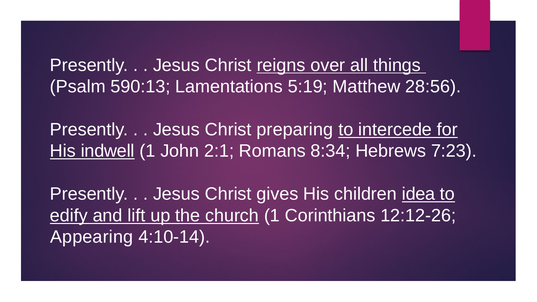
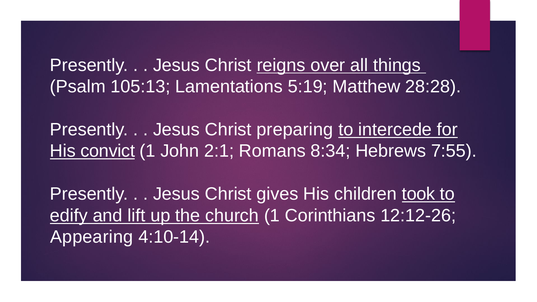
590:13: 590:13 -> 105:13
28:56: 28:56 -> 28:28
indwell: indwell -> convict
7:23: 7:23 -> 7:55
idea: idea -> took
